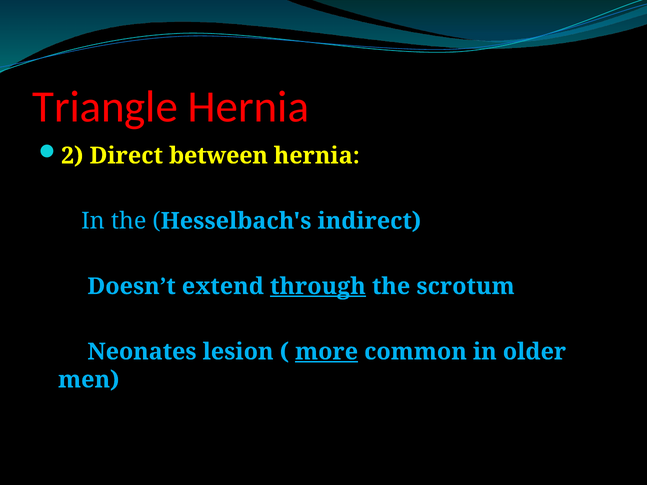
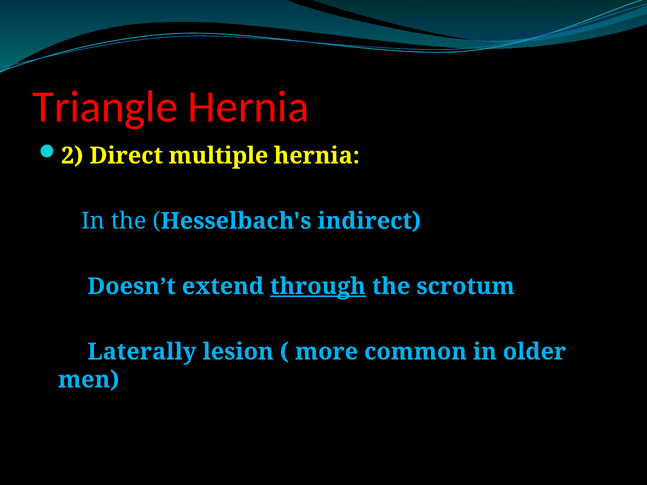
between: between -> multiple
Neonates: Neonates -> Laterally
more underline: present -> none
